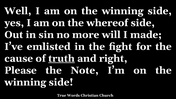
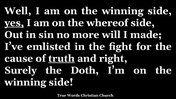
yes underline: none -> present
Please: Please -> Surely
Note: Note -> Doth
